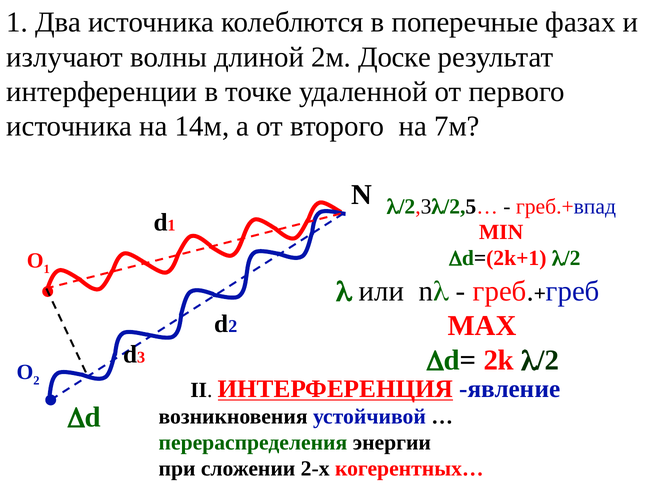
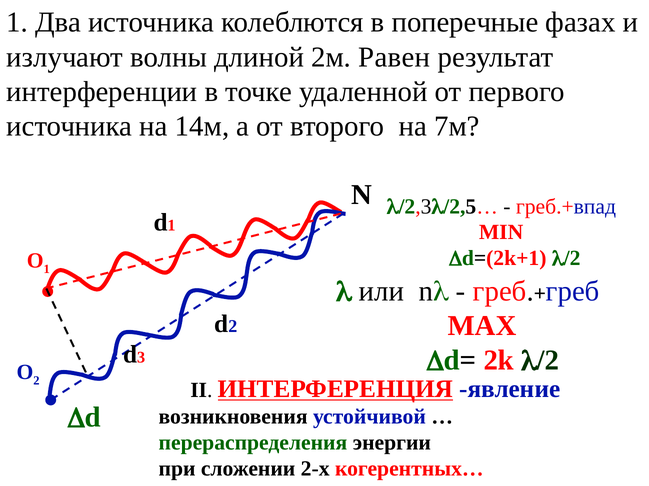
Доске: Доске -> Равен
